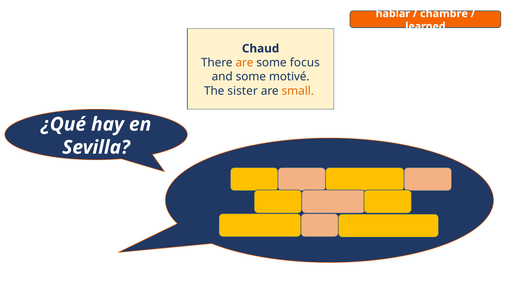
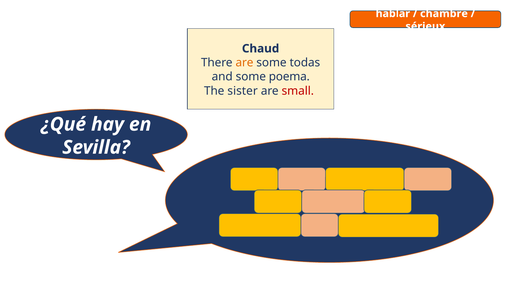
learned: learned -> sérieux
focus: focus -> todas
motivé: motivé -> poema
small colour: orange -> red
